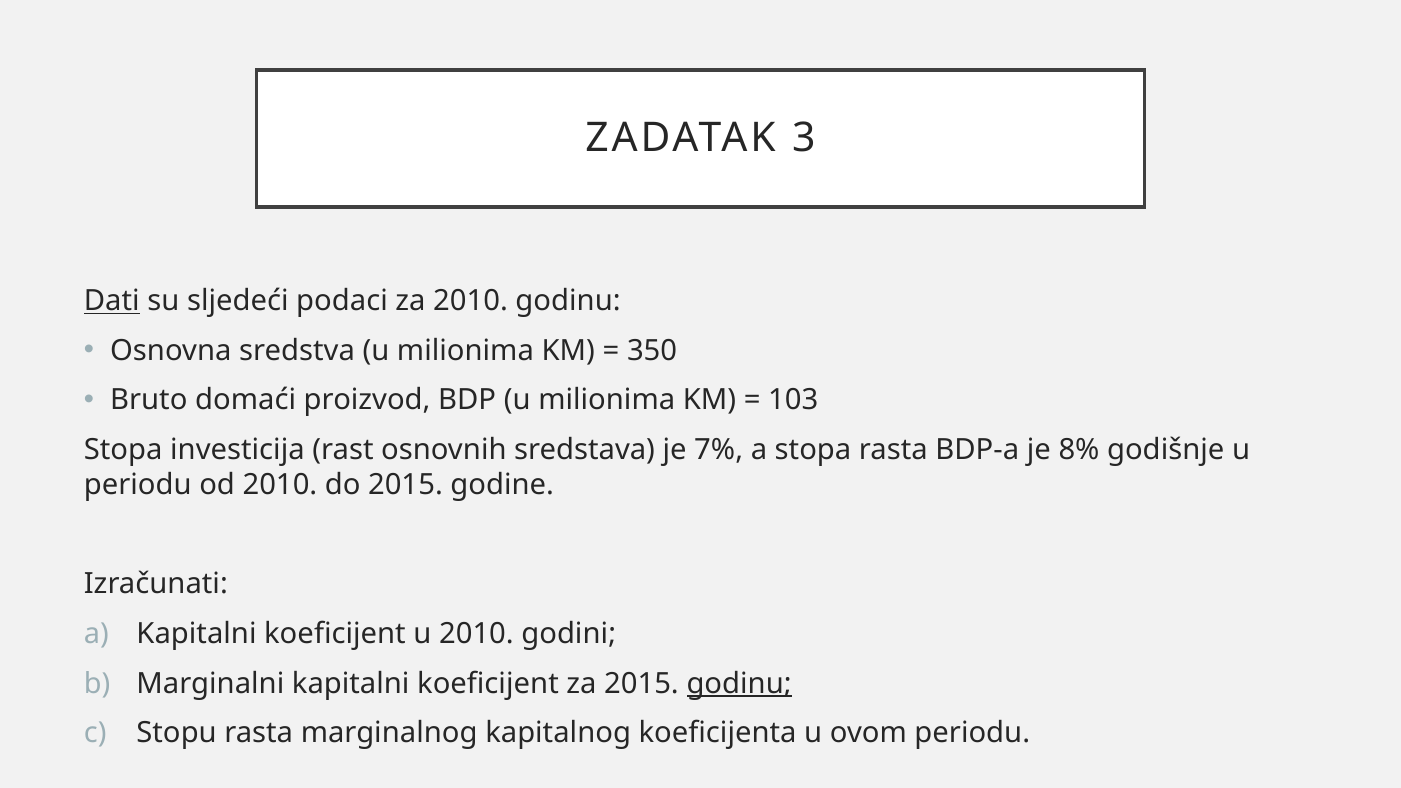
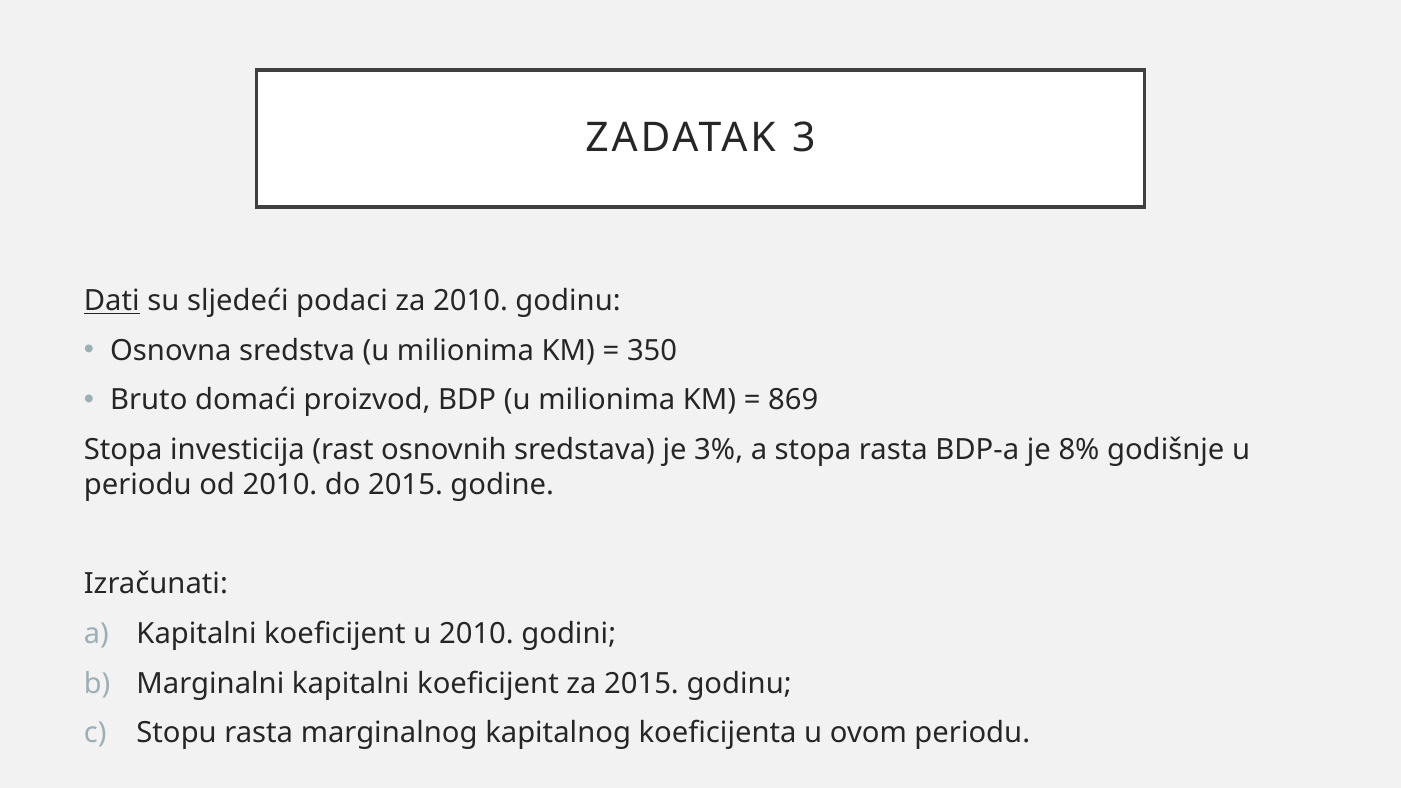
103: 103 -> 869
7%: 7% -> 3%
godinu at (739, 684) underline: present -> none
